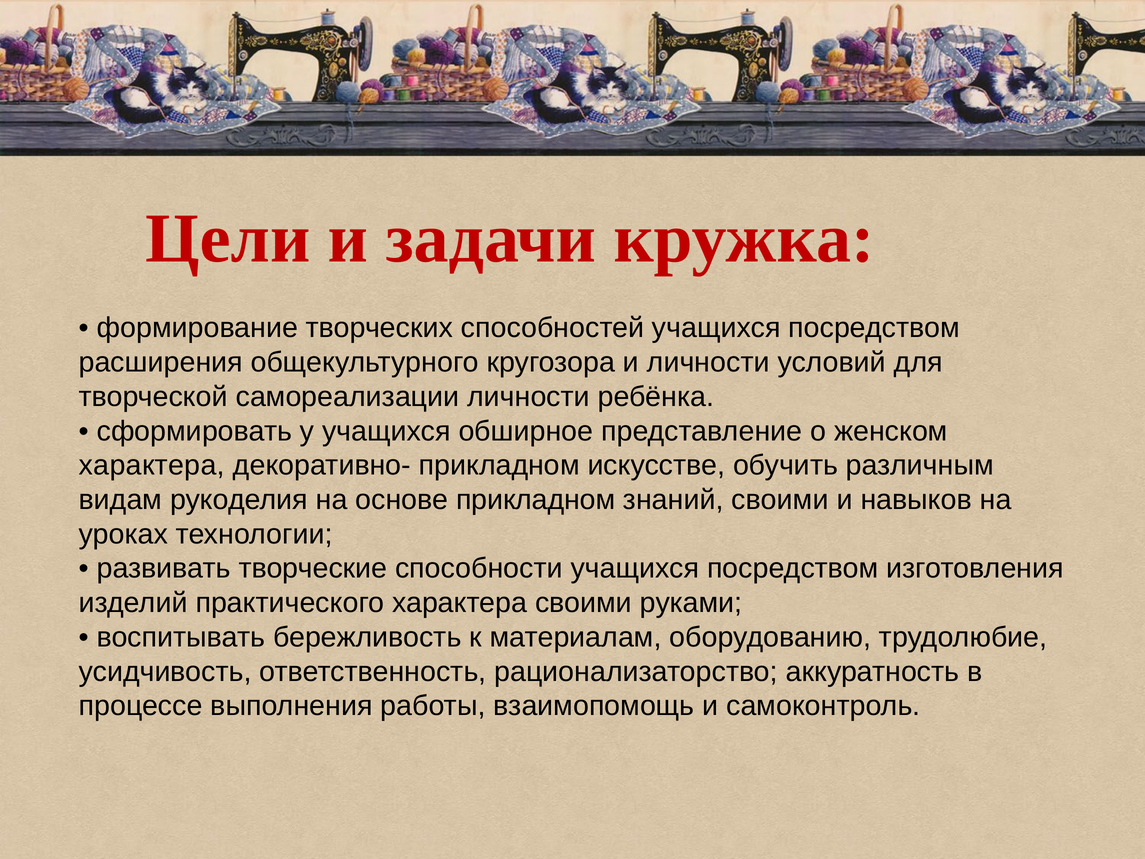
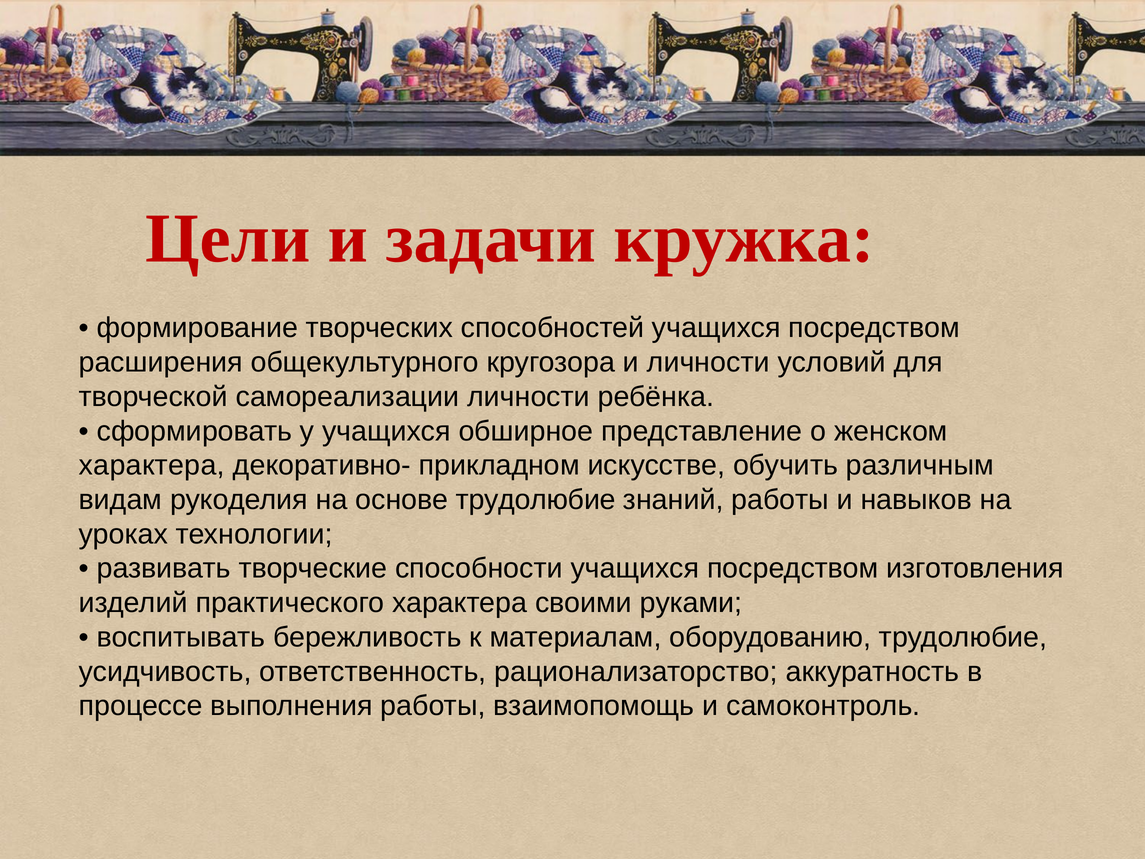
основе прикладном: прикладном -> трудолюбие
знаний своими: своими -> работы
